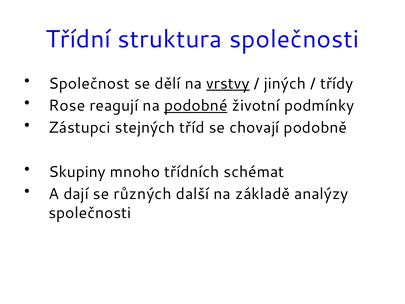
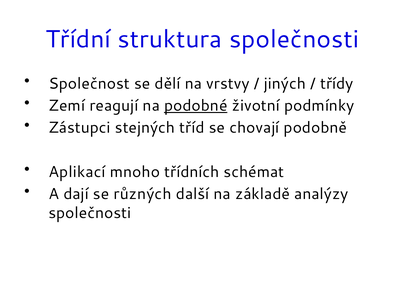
vrstvy underline: present -> none
Rose: Rose -> Zemí
Skupiny: Skupiny -> Aplikací
